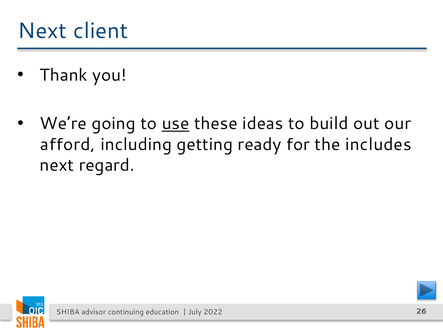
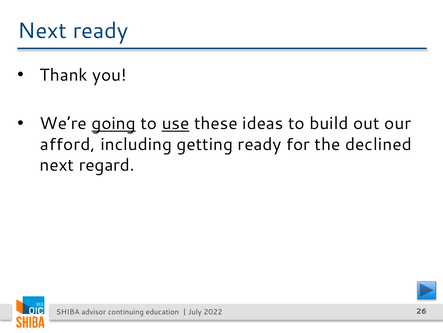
Next client: client -> ready
going underline: none -> present
includes: includes -> declined
